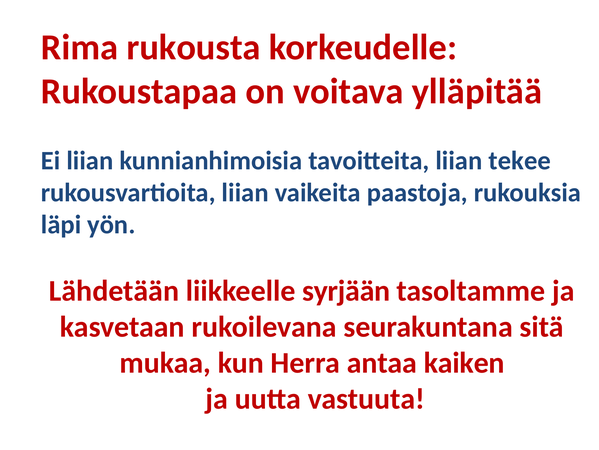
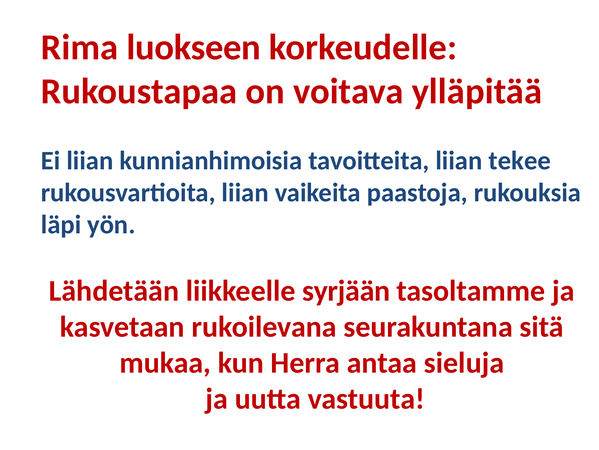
rukousta: rukousta -> luokseen
kaiken: kaiken -> sieluja
